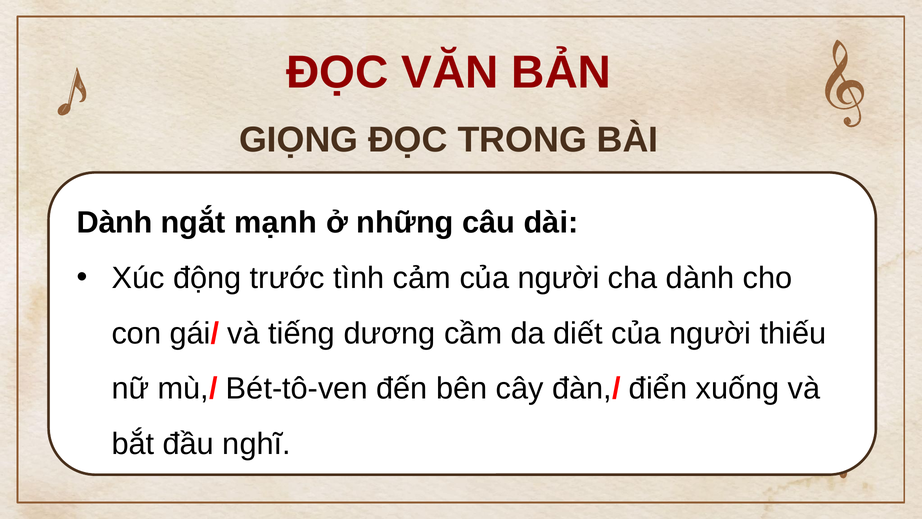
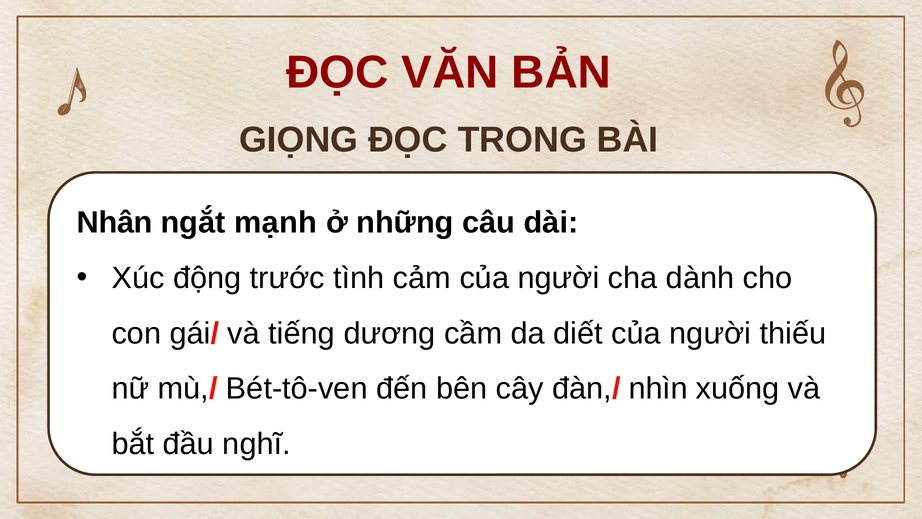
Dành at (115, 223): Dành -> Nhân
điển: điển -> nhìn
